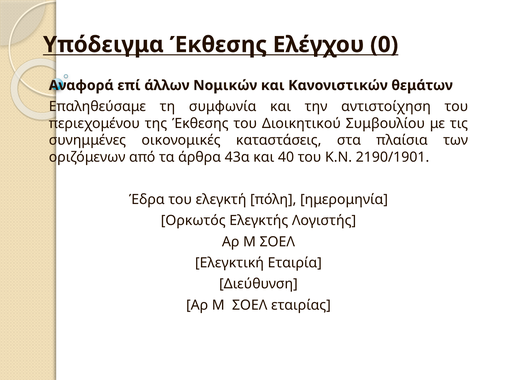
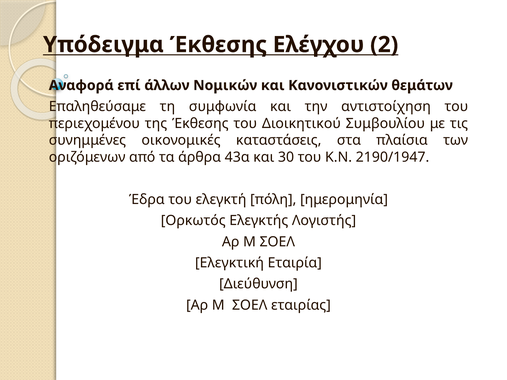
0: 0 -> 2
40: 40 -> 30
2190/1901: 2190/1901 -> 2190/1947
